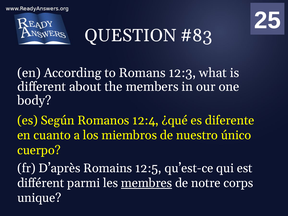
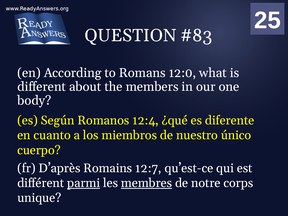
12:3: 12:3 -> 12:0
12:5: 12:5 -> 12:7
parmi underline: none -> present
